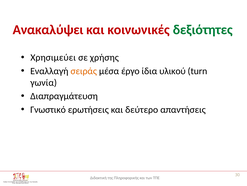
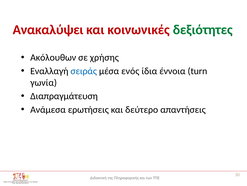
Χρησιμεύει: Χρησιμεύει -> Ακόλουθων
σειράς colour: orange -> blue
έργο: έργο -> ενός
υλικού: υλικού -> έννοια
Γνωστικό: Γνωστικό -> Ανάμεσα
